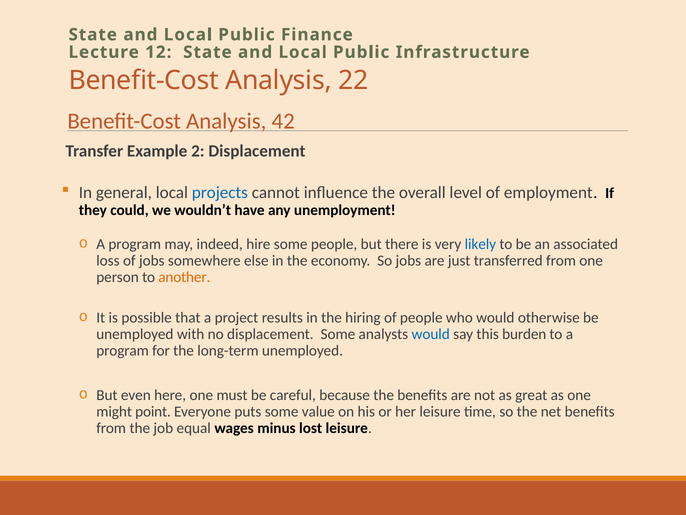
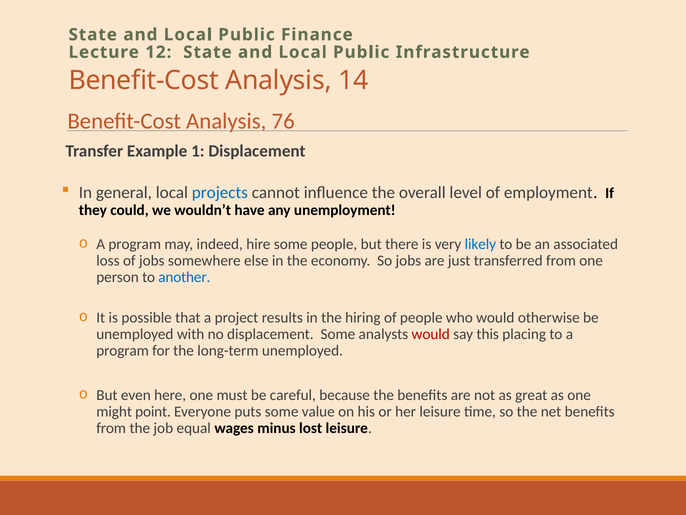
22: 22 -> 14
42: 42 -> 76
2: 2 -> 1
another colour: orange -> blue
would at (431, 334) colour: blue -> red
burden: burden -> placing
